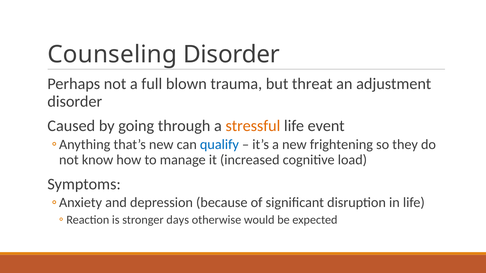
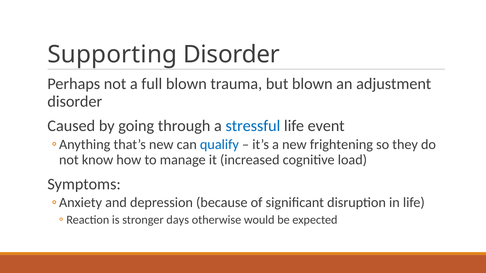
Counseling: Counseling -> Supporting
but threat: threat -> blown
stressful colour: orange -> blue
